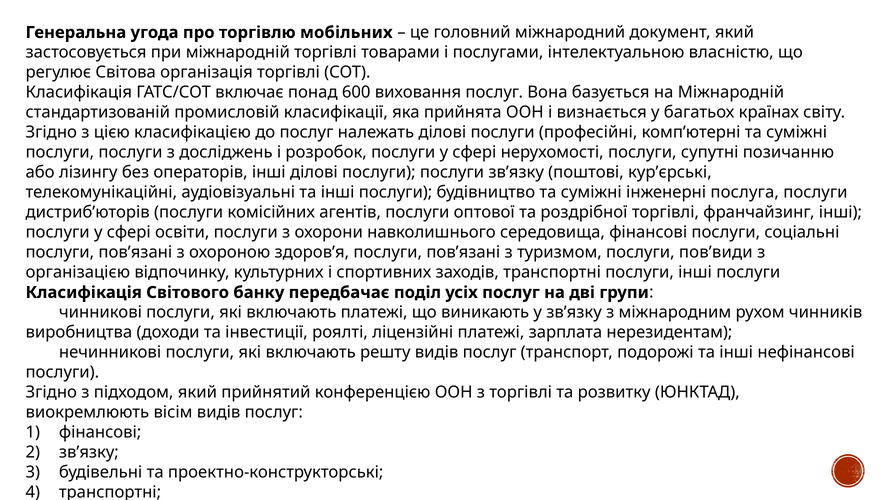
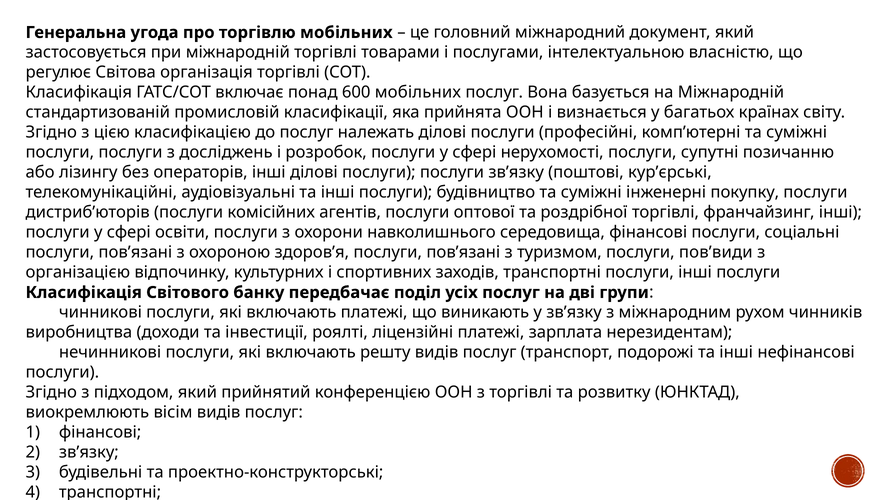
600 виховання: виховання -> мобільних
послуга: послуга -> покупку
